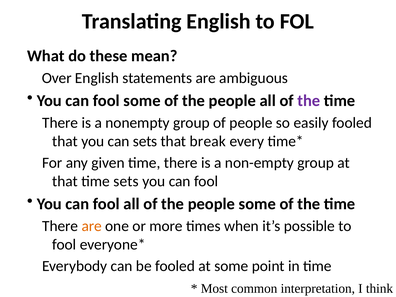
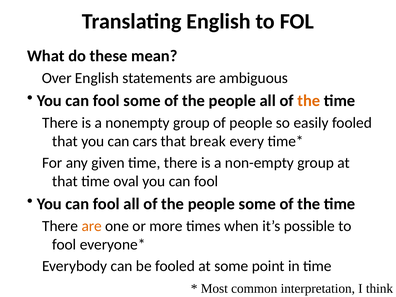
the at (309, 101) colour: purple -> orange
can sets: sets -> cars
time sets: sets -> oval
